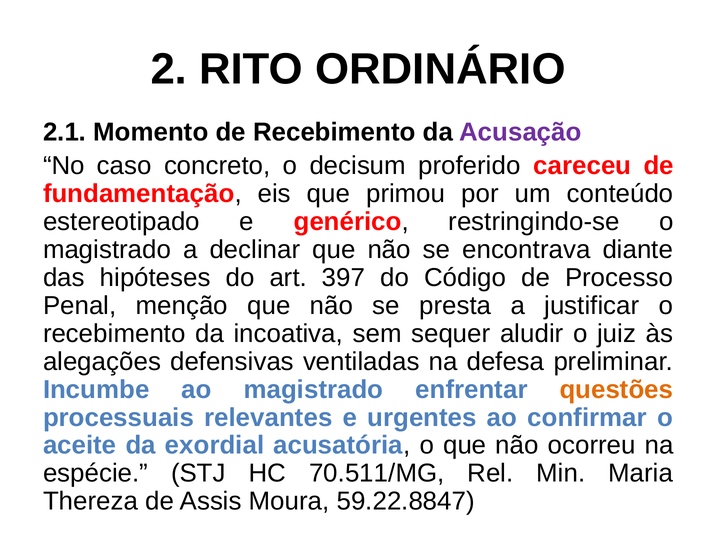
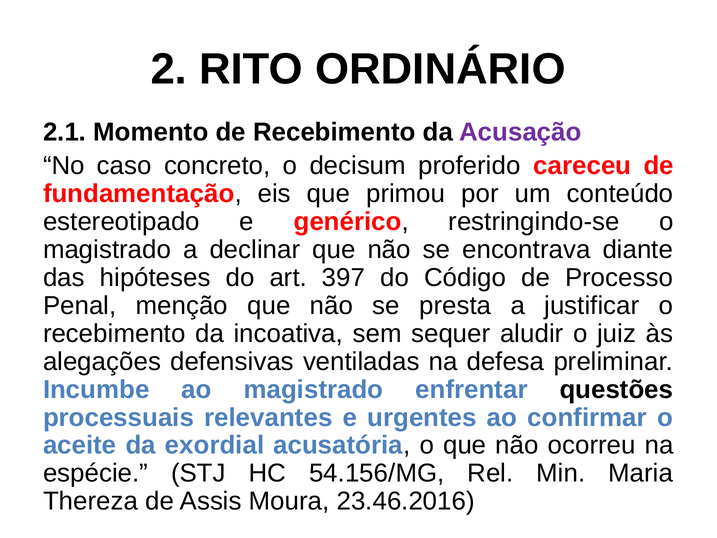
questões colour: orange -> black
70.511/MG: 70.511/MG -> 54.156/MG
59.22.8847: 59.22.8847 -> 23.46.2016
